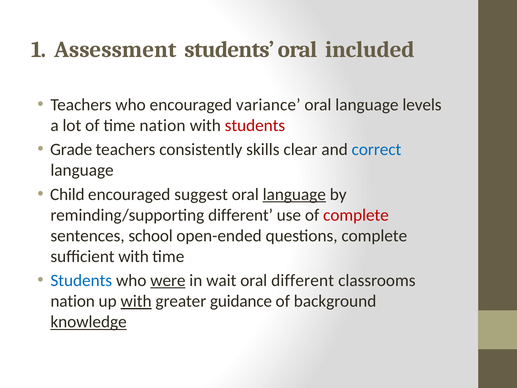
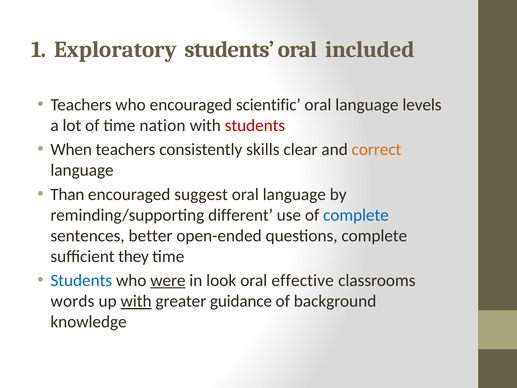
Assessment: Assessment -> Exploratory
variance: variance -> scientific
Grade: Grade -> When
correct colour: blue -> orange
Child: Child -> Than
language at (294, 194) underline: present -> none
complete at (356, 215) colour: red -> blue
school: school -> better
sufficient with: with -> they
wait: wait -> look
oral different: different -> effective
nation at (73, 301): nation -> words
knowledge underline: present -> none
